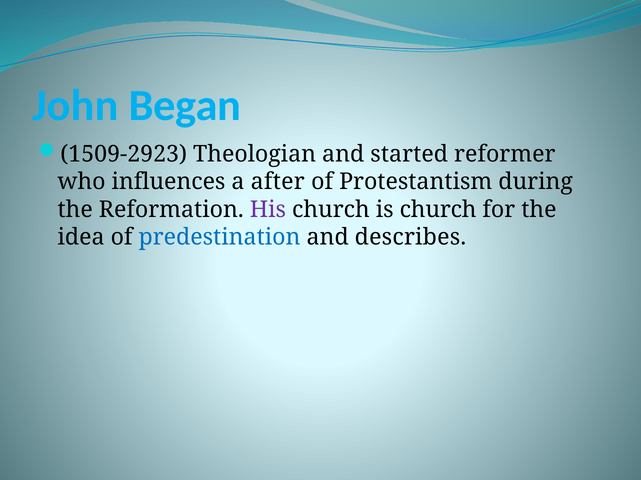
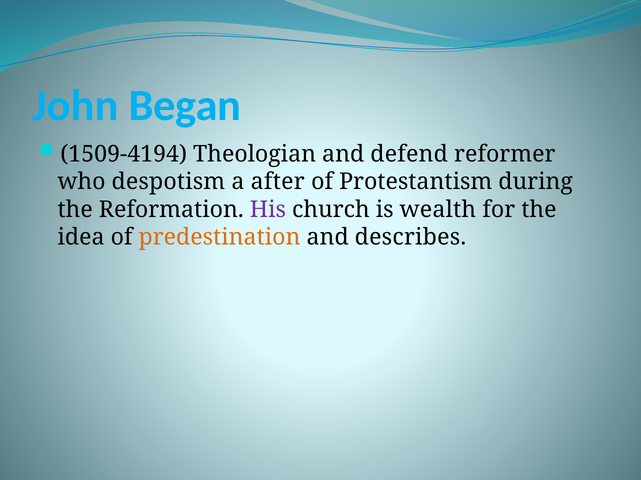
1509-2923: 1509-2923 -> 1509-4194
started: started -> defend
influences: influences -> despotism
is church: church -> wealth
predestination colour: blue -> orange
